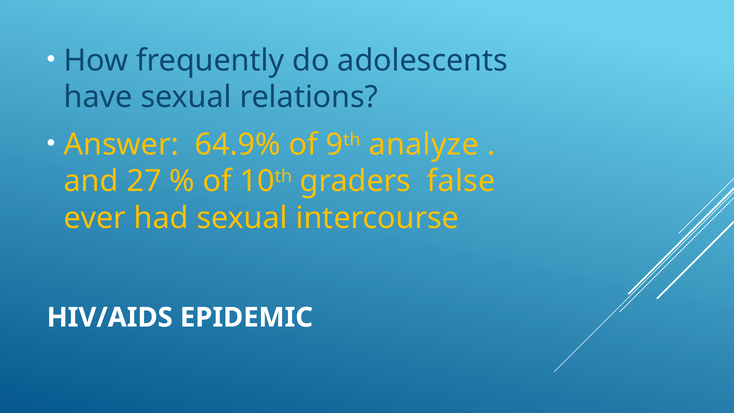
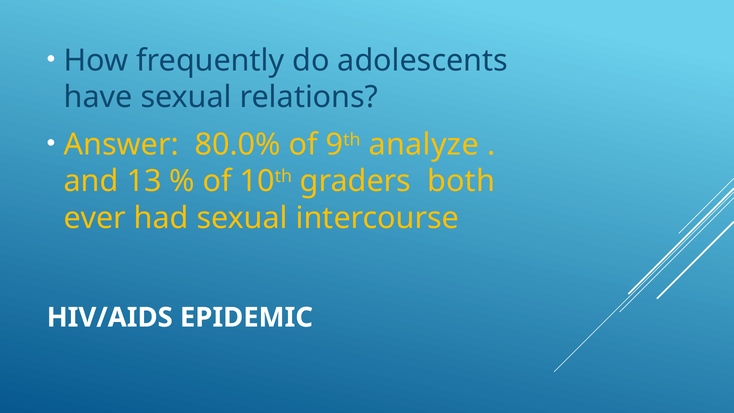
64.9%: 64.9% -> 80.0%
27: 27 -> 13
false: false -> both
